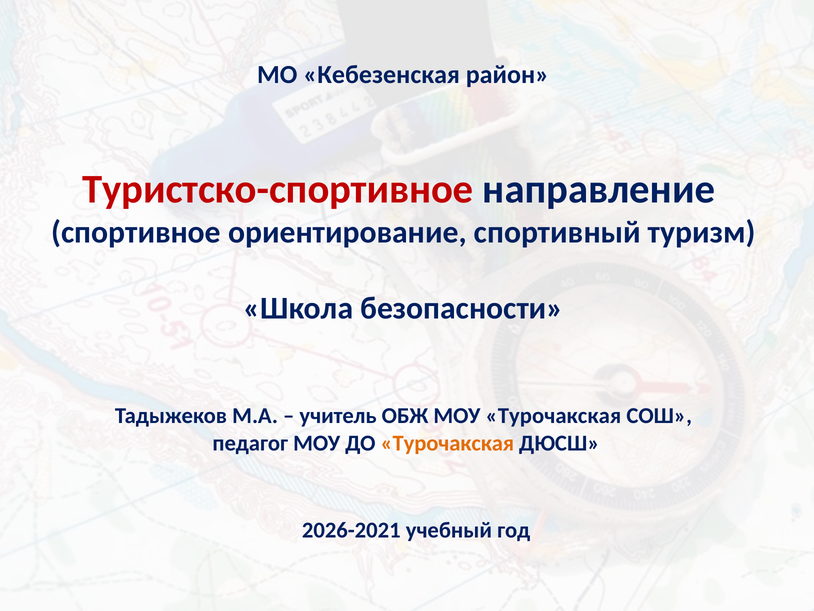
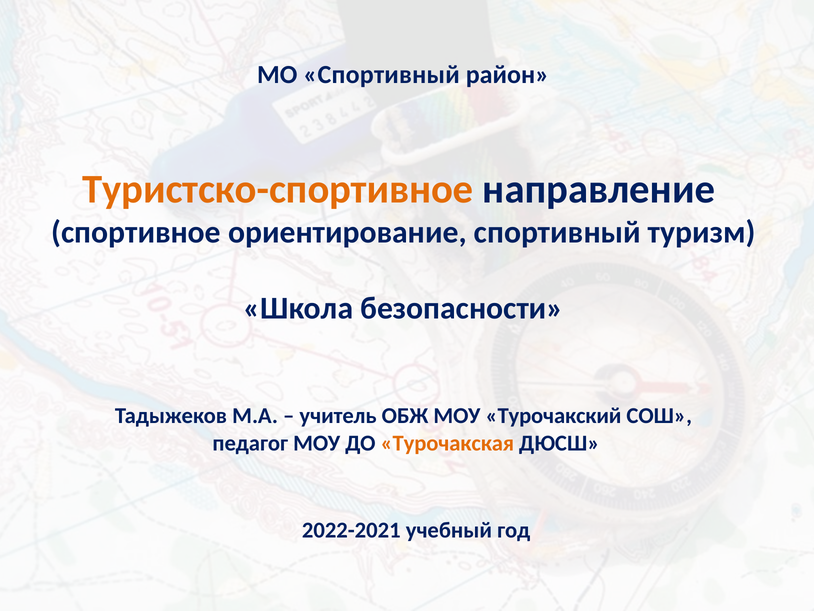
МО Кебезенская: Кебезенская -> Спортивный
Туристско-спортивное colour: red -> orange
МОУ Турочакская: Турочакская -> Турочакский
2026-2021: 2026-2021 -> 2022-2021
